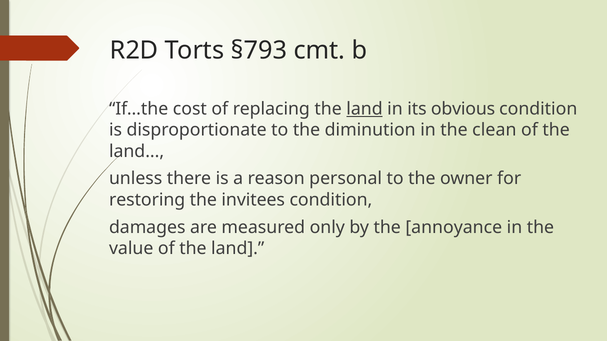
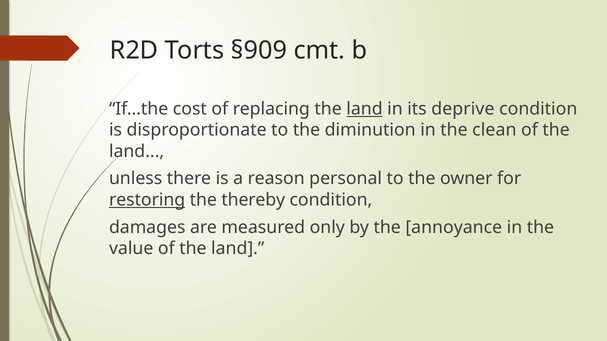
§793: §793 -> §909
obvious: obvious -> deprive
restoring underline: none -> present
invitees: invitees -> thereby
